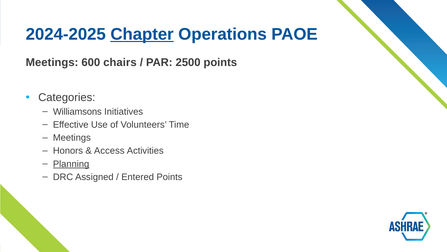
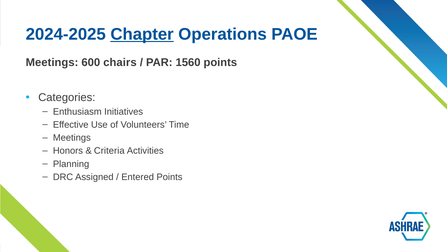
2500: 2500 -> 1560
Williamsons: Williamsons -> Enthusiasm
Access: Access -> Criteria
Planning underline: present -> none
